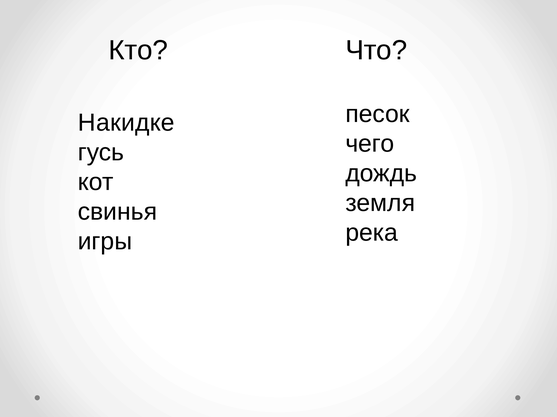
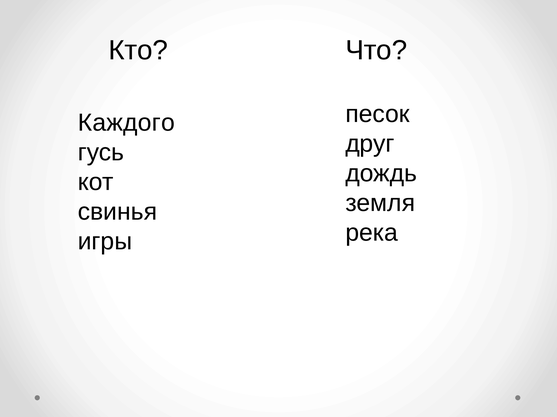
Накидке: Накидке -> Каждого
чего: чего -> друг
